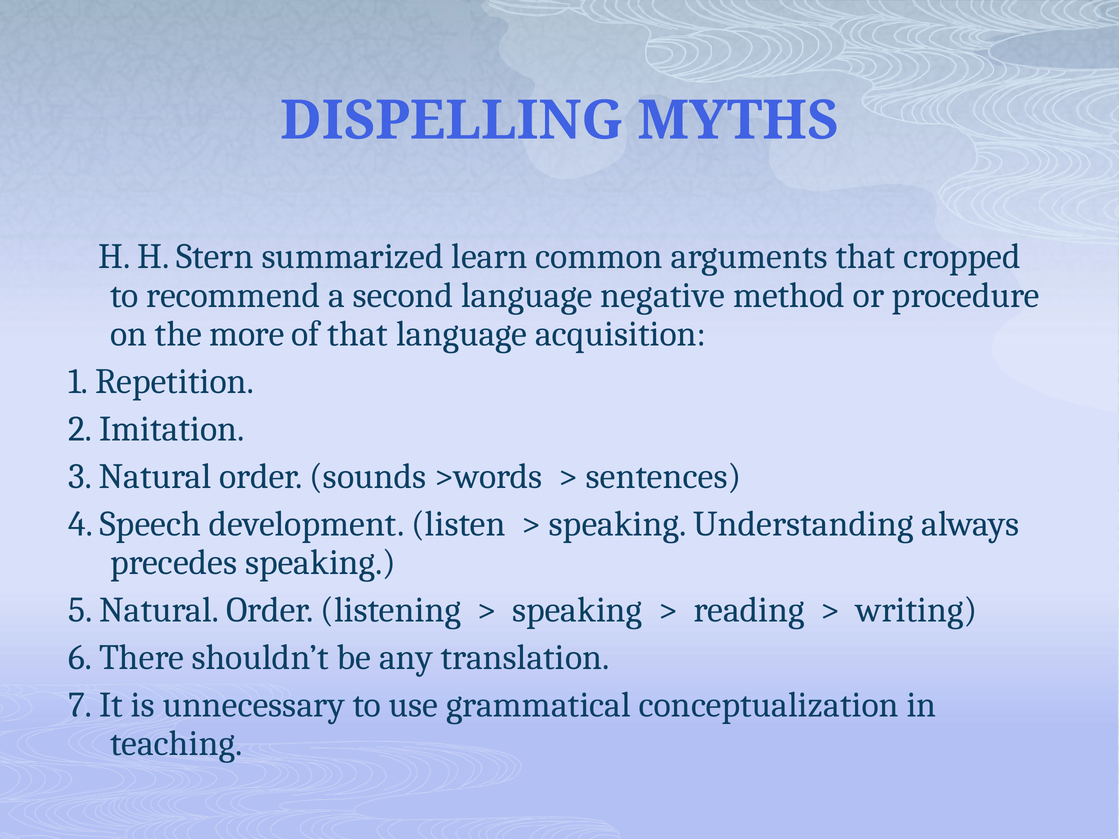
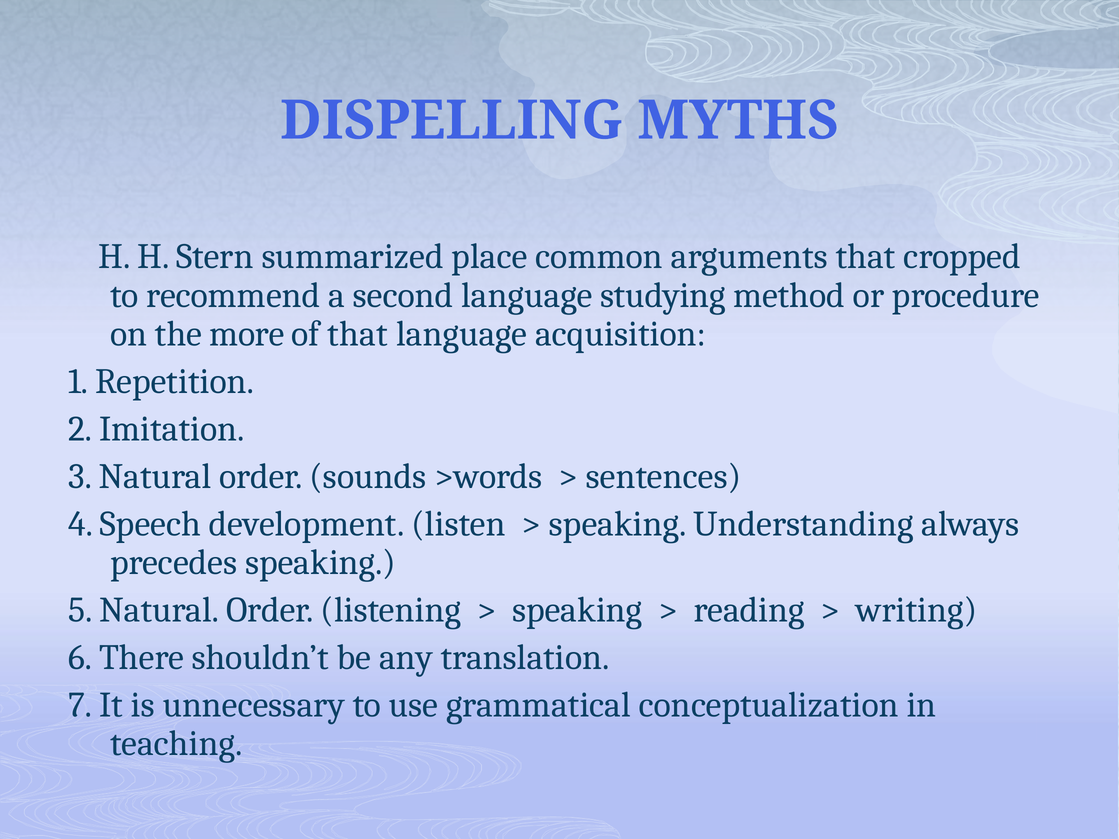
learn: learn -> place
negative: negative -> studying
